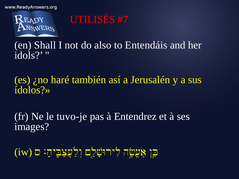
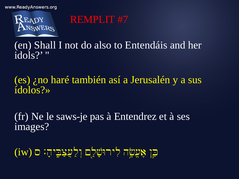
UTILISÉS: UTILISÉS -> REMPLIT
tuvo-je: tuvo-je -> saws-je
